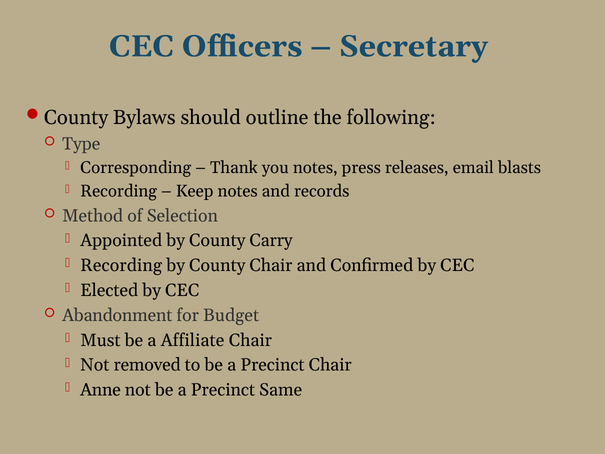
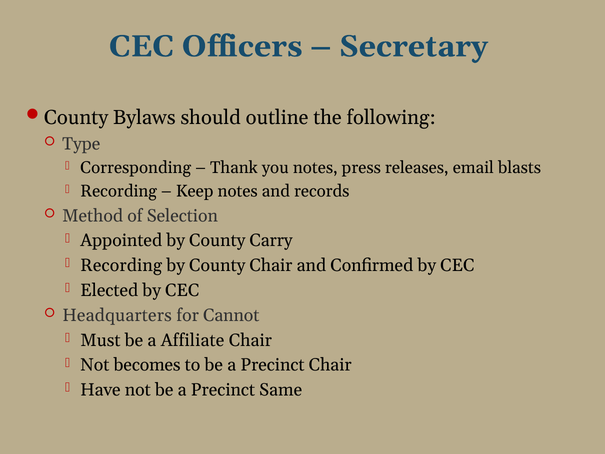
Abandonment: Abandonment -> Headquarters
Budget: Budget -> Cannot
removed: removed -> becomes
Anne: Anne -> Have
